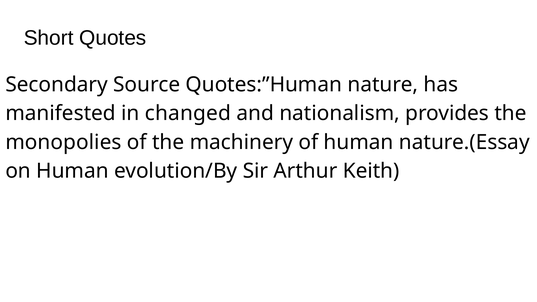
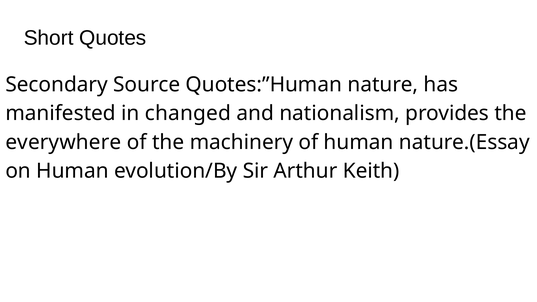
monopolies: monopolies -> everywhere
